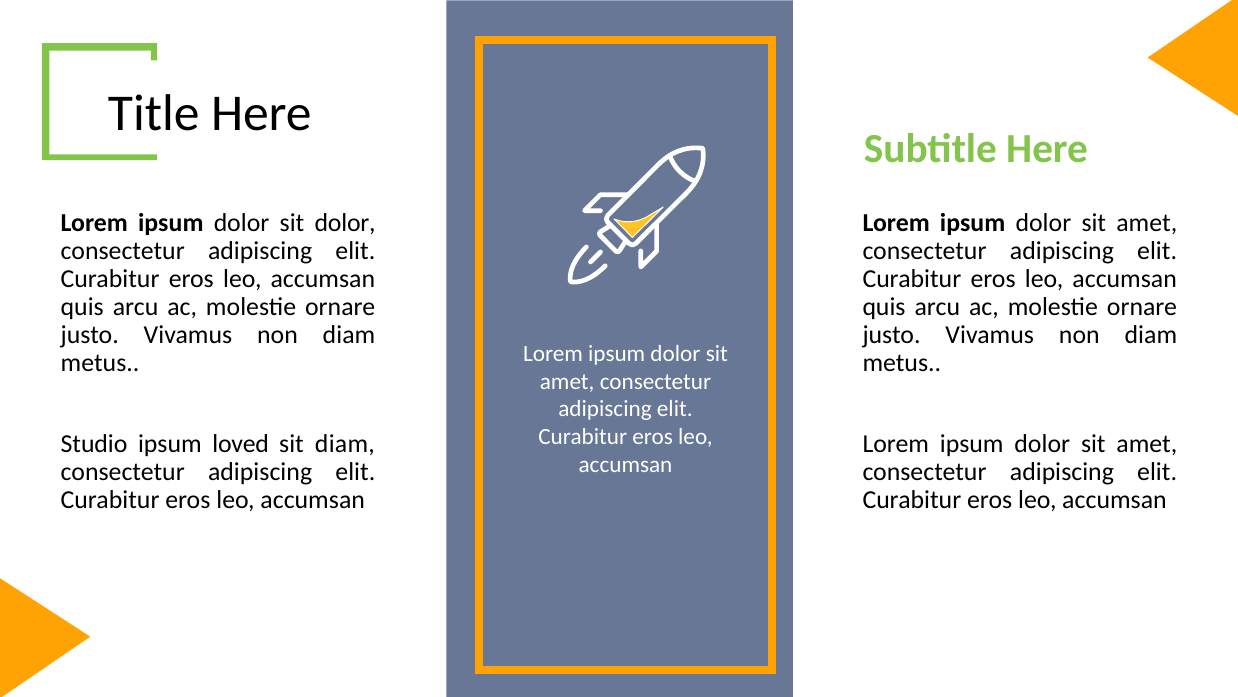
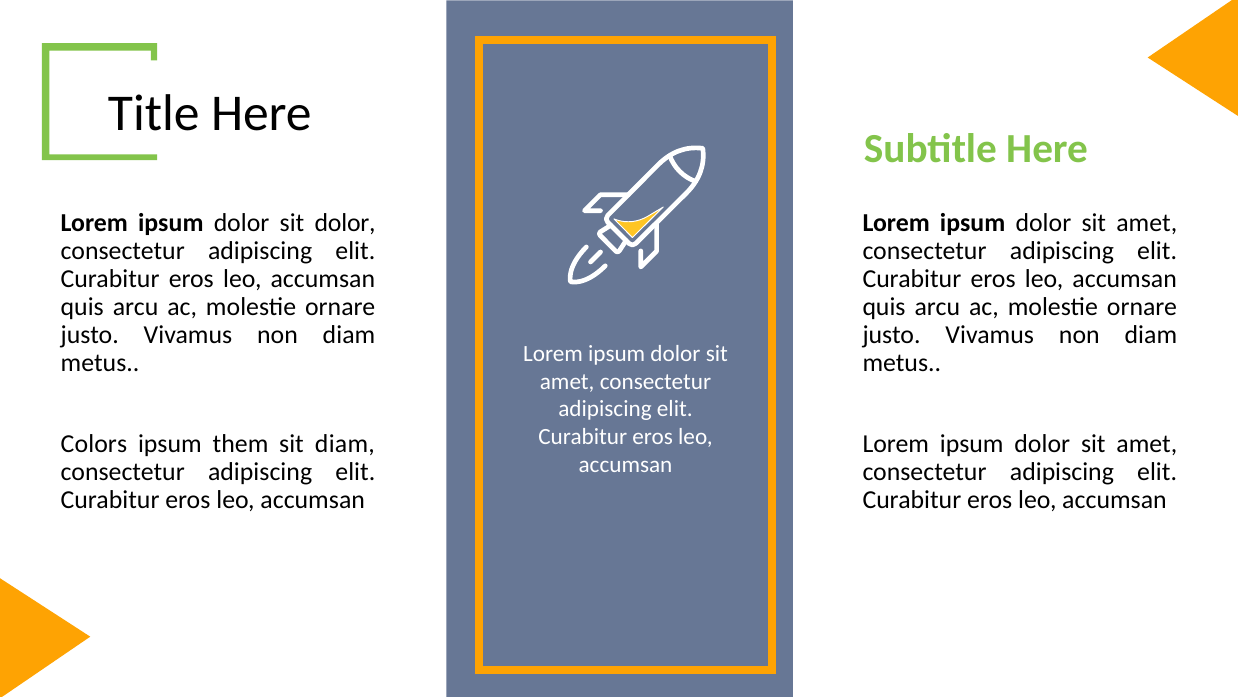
Studio: Studio -> Colors
loved: loved -> them
